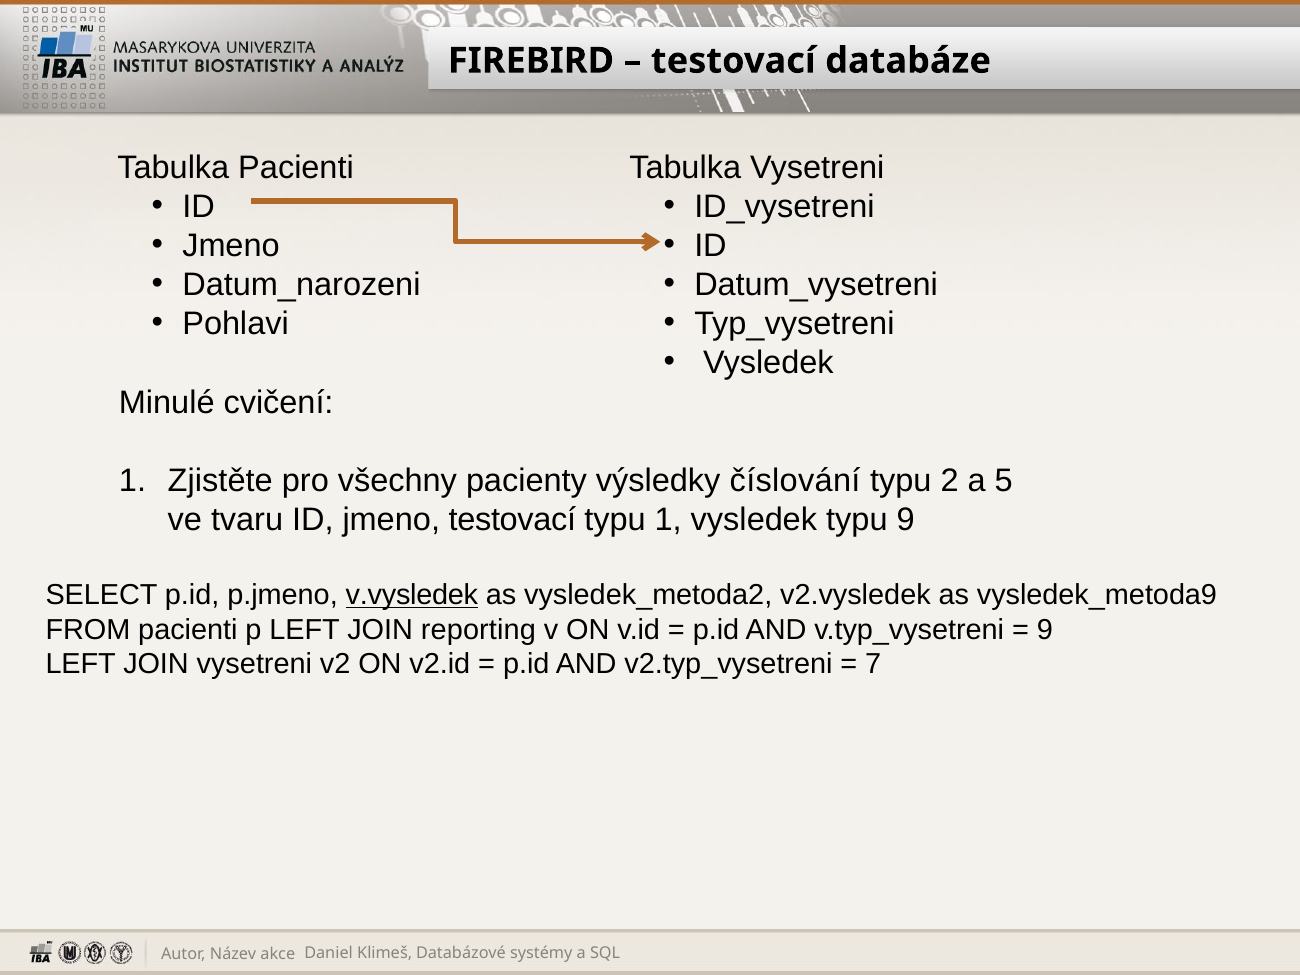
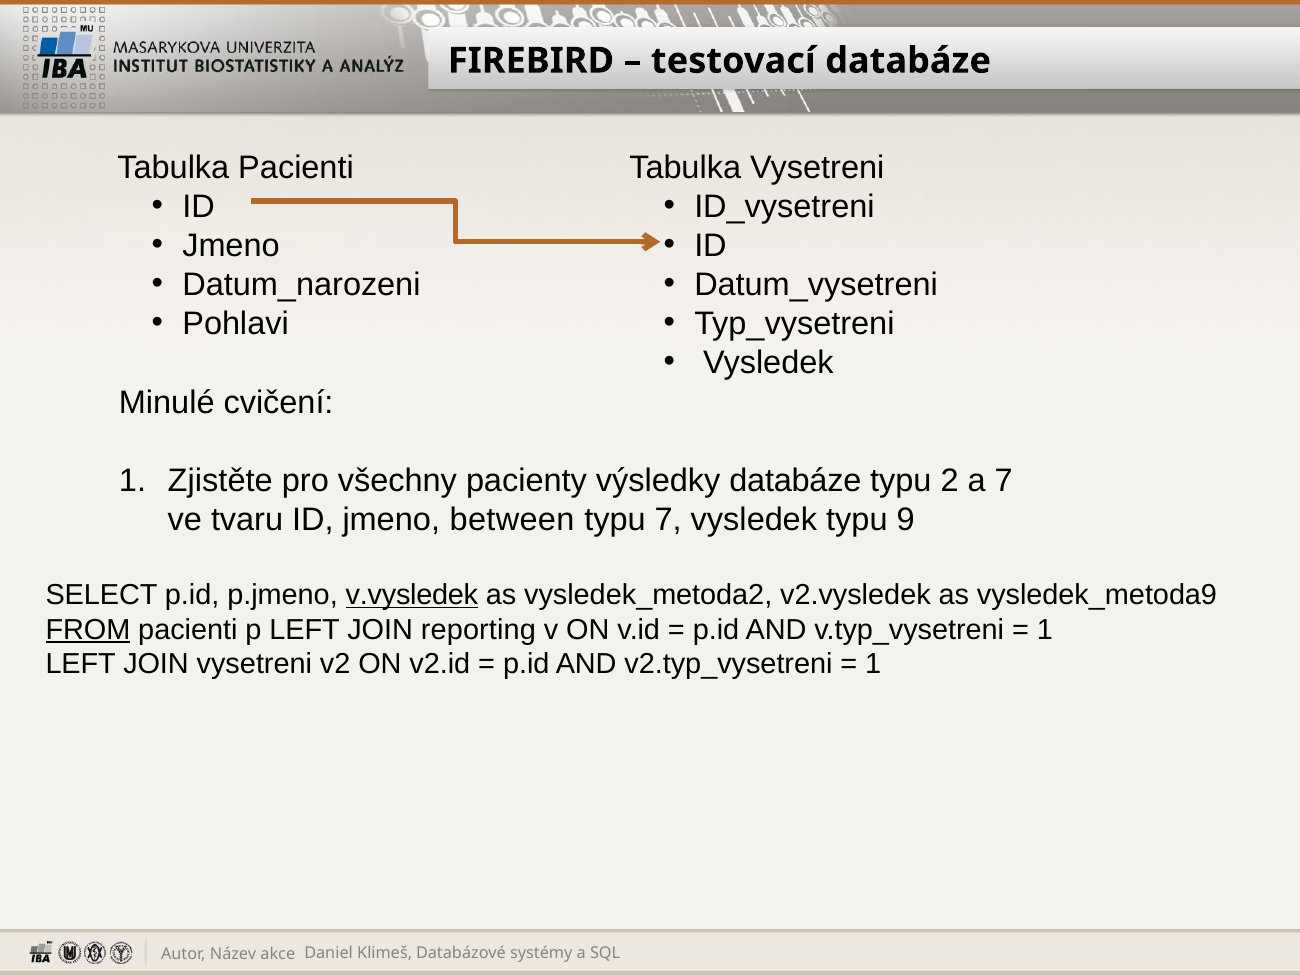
výsledky číslování: číslování -> databáze
a 5: 5 -> 7
jmeno testovací: testovací -> between
typu 1: 1 -> 7
FROM underline: none -> present
9 at (1045, 630): 9 -> 1
7 at (873, 664): 7 -> 1
